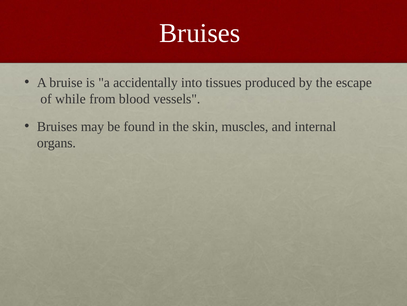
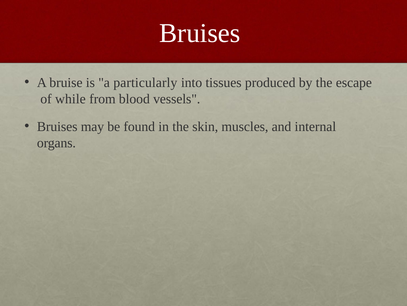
accidentally: accidentally -> particularly
